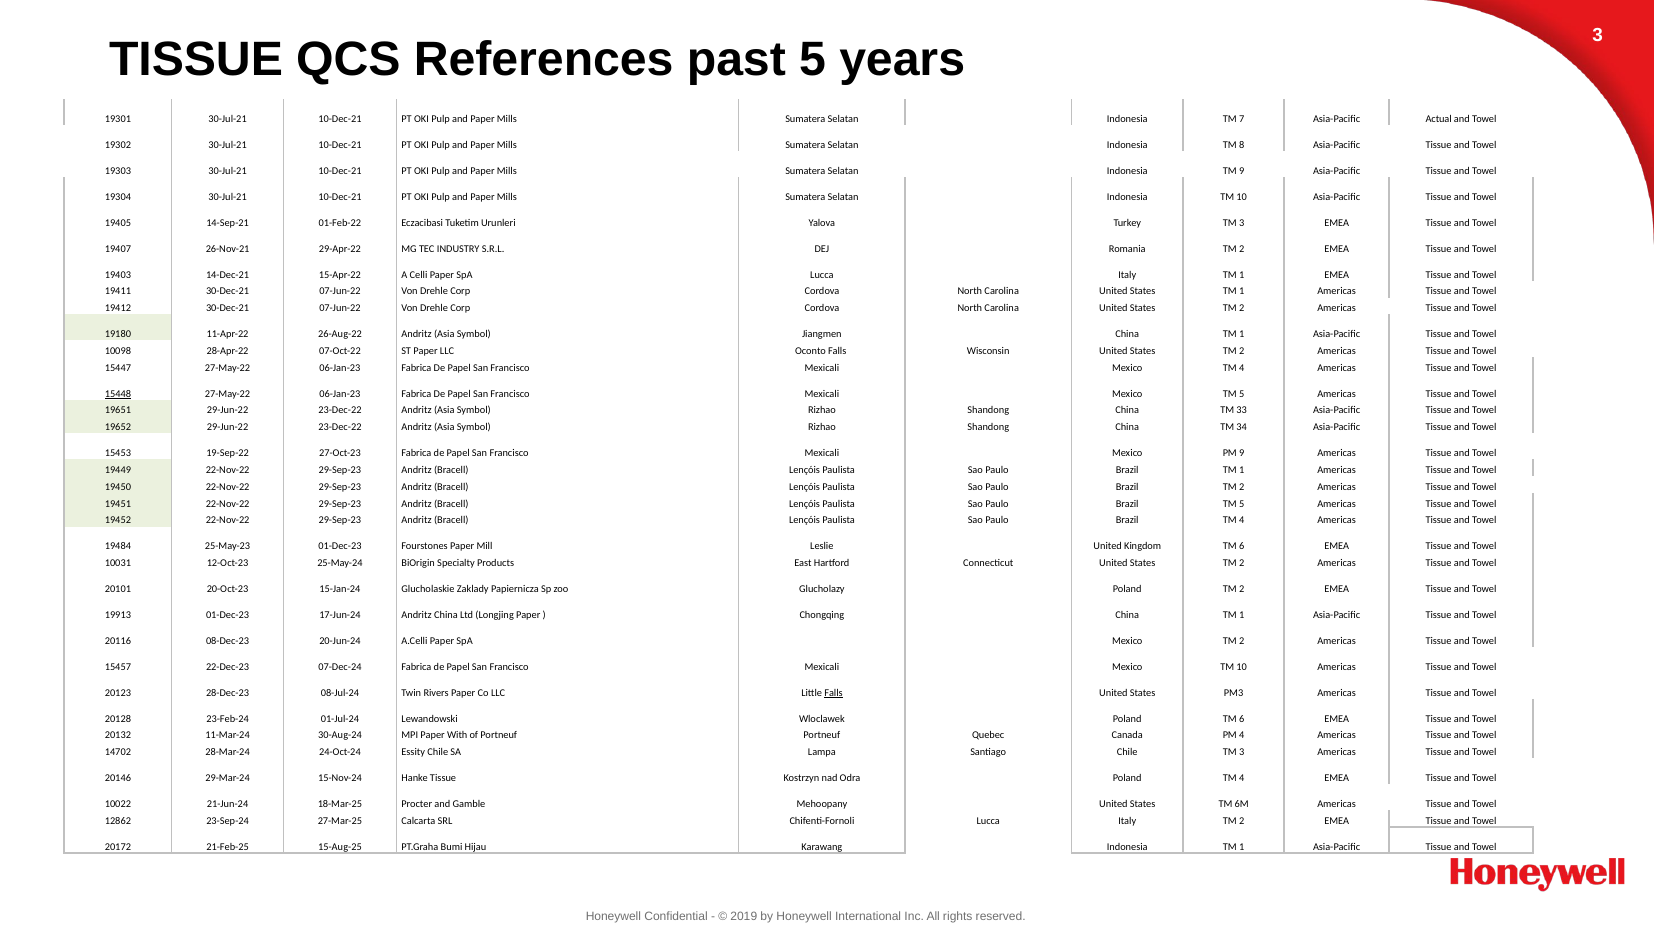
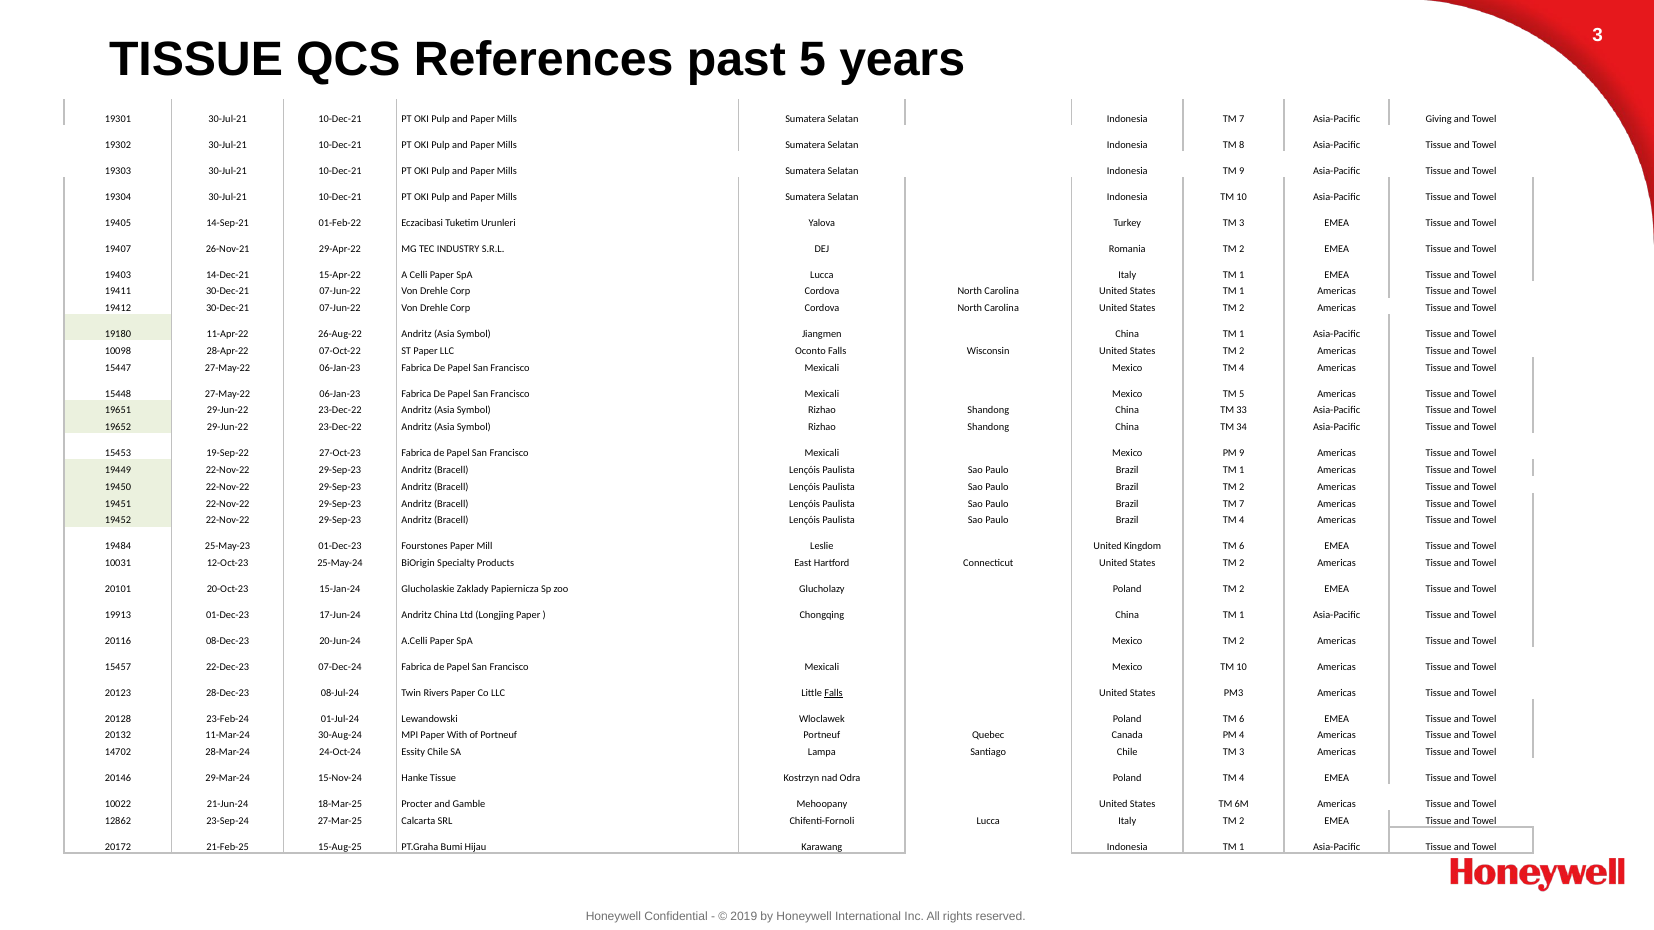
Actual: Actual -> Giving
15448 underline: present -> none
Brazil TM 5: 5 -> 7
